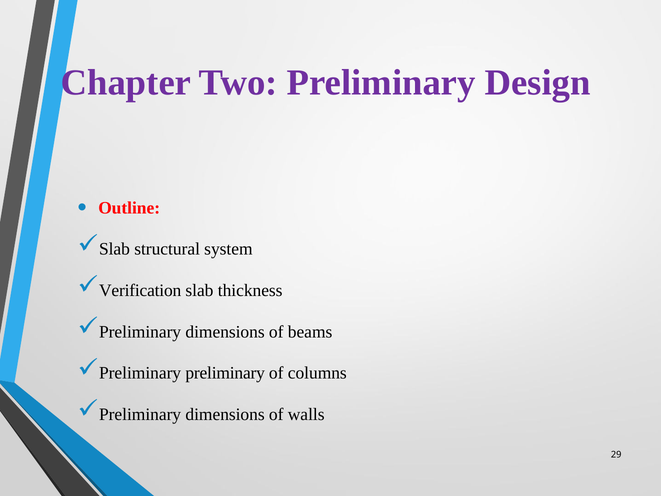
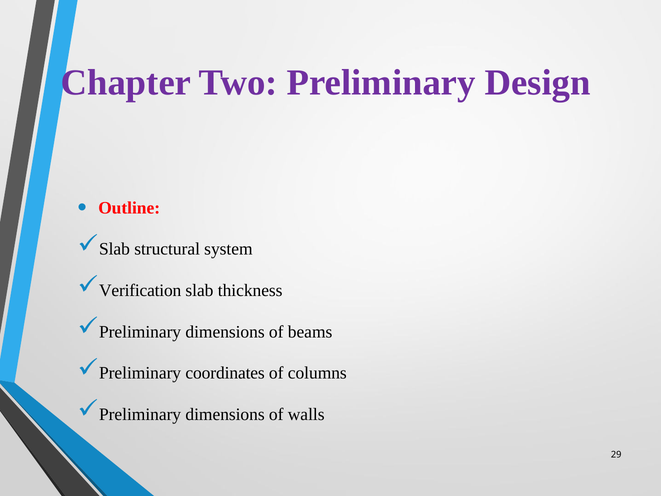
Preliminary preliminary: preliminary -> coordinates
